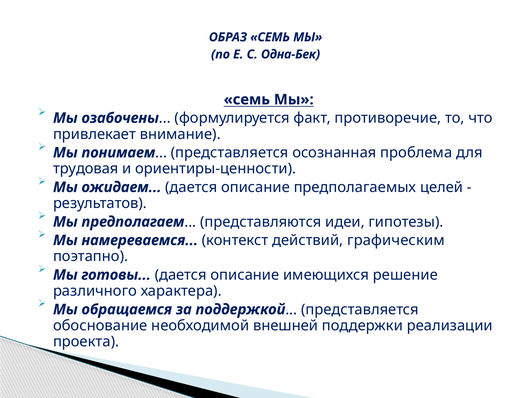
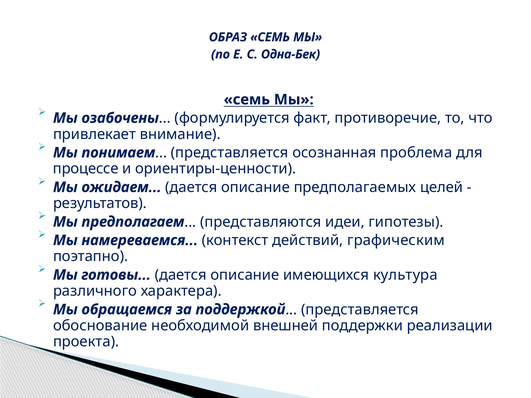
трудовая: трудовая -> процессе
решение: решение -> культура
